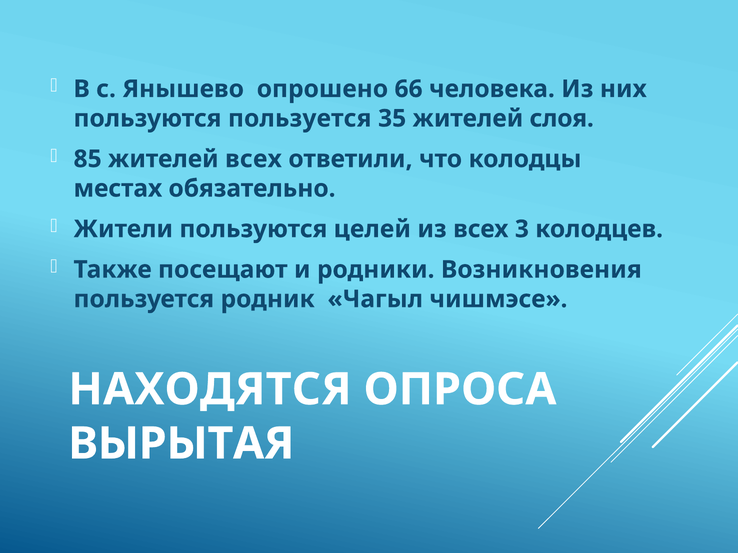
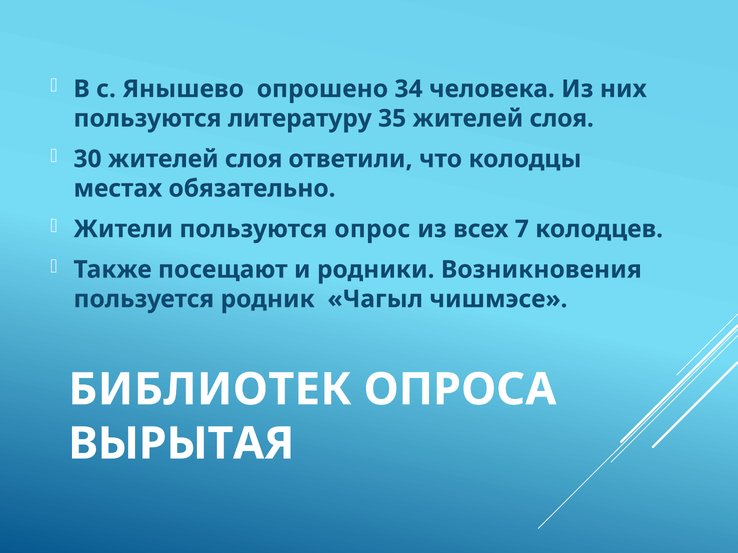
66: 66 -> 34
пользуются пользуется: пользуется -> литературу
85: 85 -> 30
всех at (253, 159): всех -> слоя
целей: целей -> опрос
3: 3 -> 7
НАХОДЯТСЯ: НАХОДЯТСЯ -> БИБЛИОТЕК
